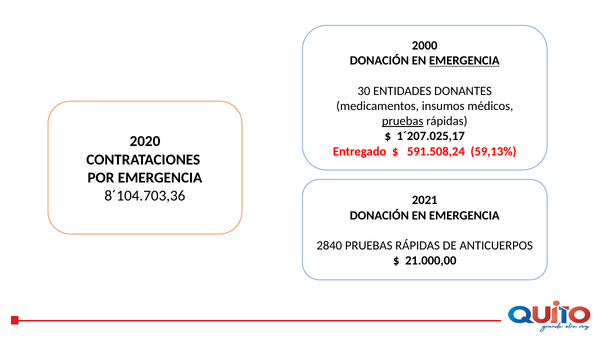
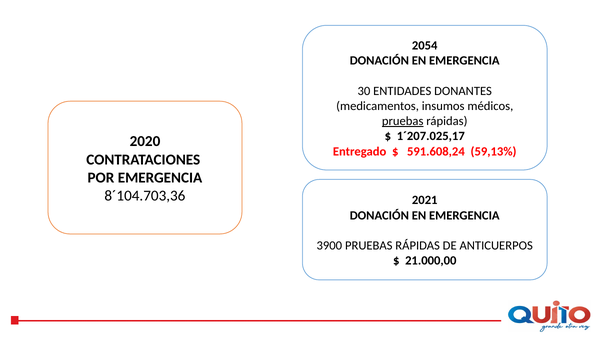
2000: 2000 -> 2054
EMERGENCIA at (464, 61) underline: present -> none
591.508,24: 591.508,24 -> 591.608,24
2840: 2840 -> 3900
